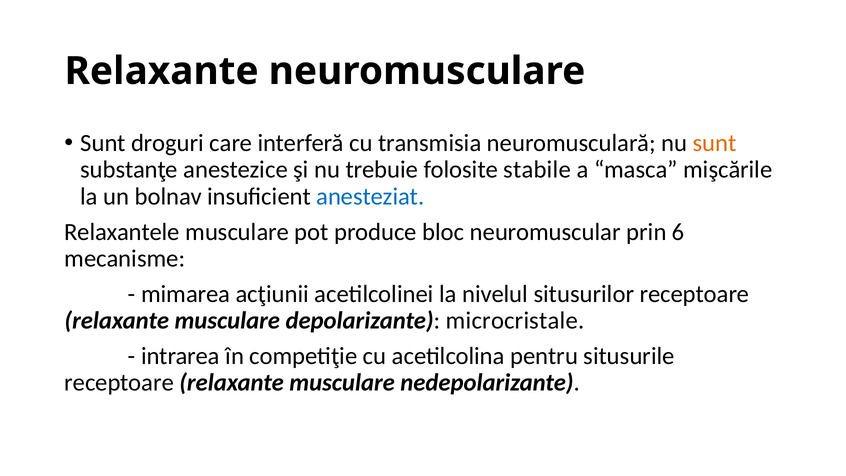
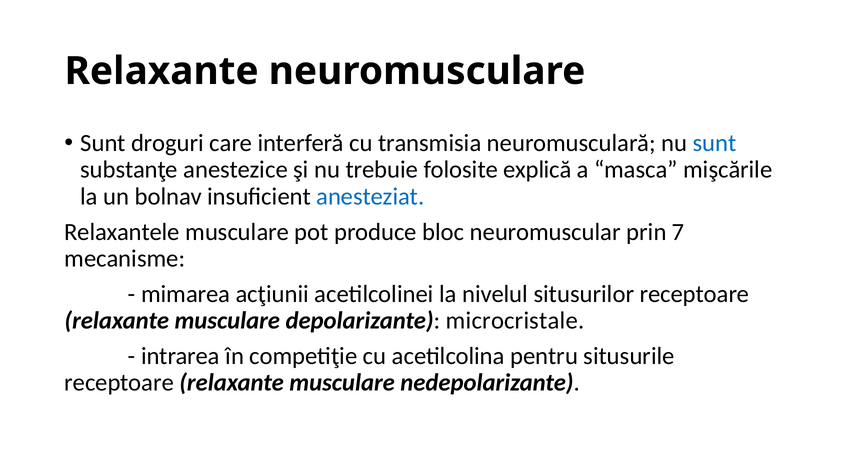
sunt at (715, 143) colour: orange -> blue
stabile: stabile -> explică
6: 6 -> 7
